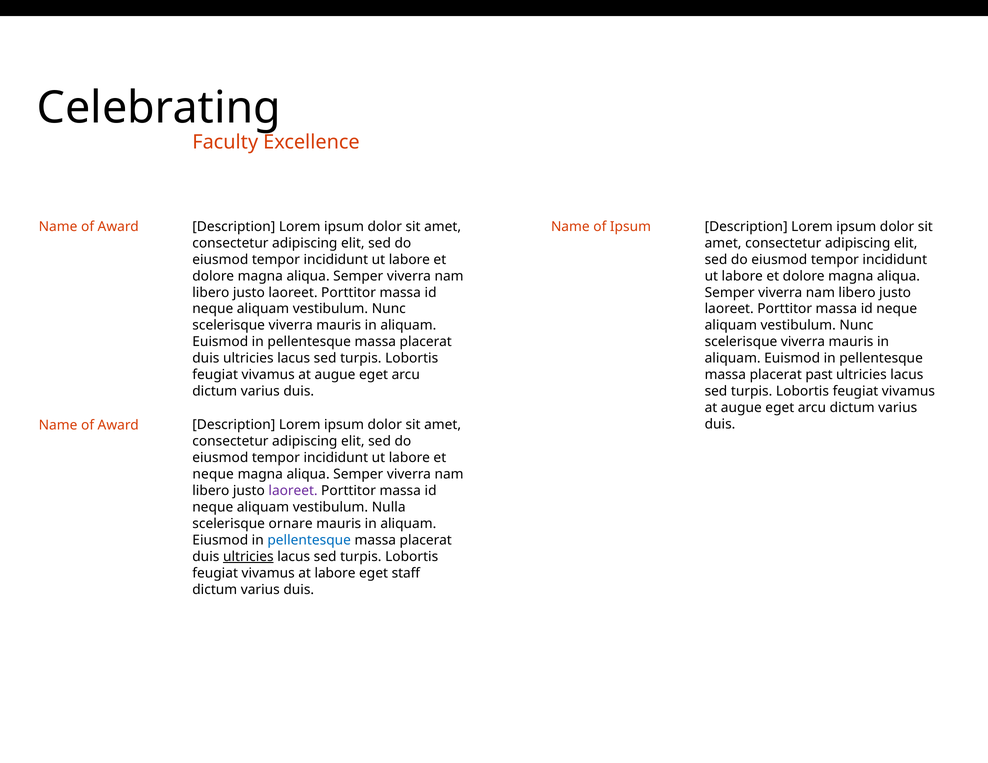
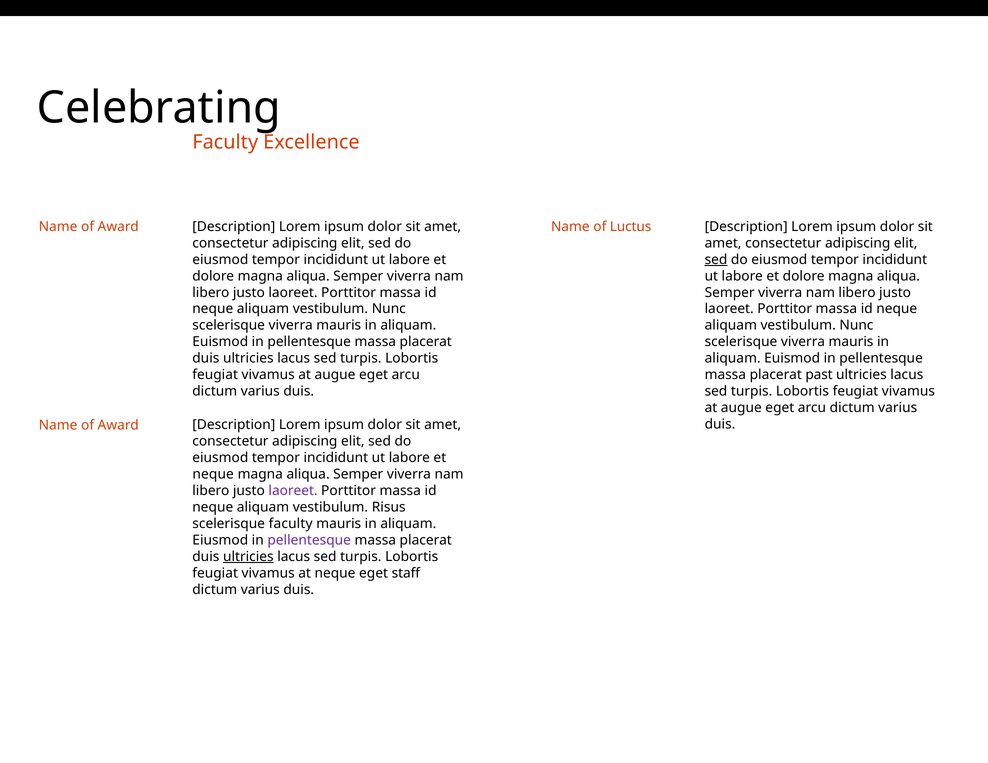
of Ipsum: Ipsum -> Luctus
sed at (716, 260) underline: none -> present
Nulla: Nulla -> Risus
scelerisque ornare: ornare -> faculty
pellentesque at (309, 540) colour: blue -> purple
at labore: labore -> neque
